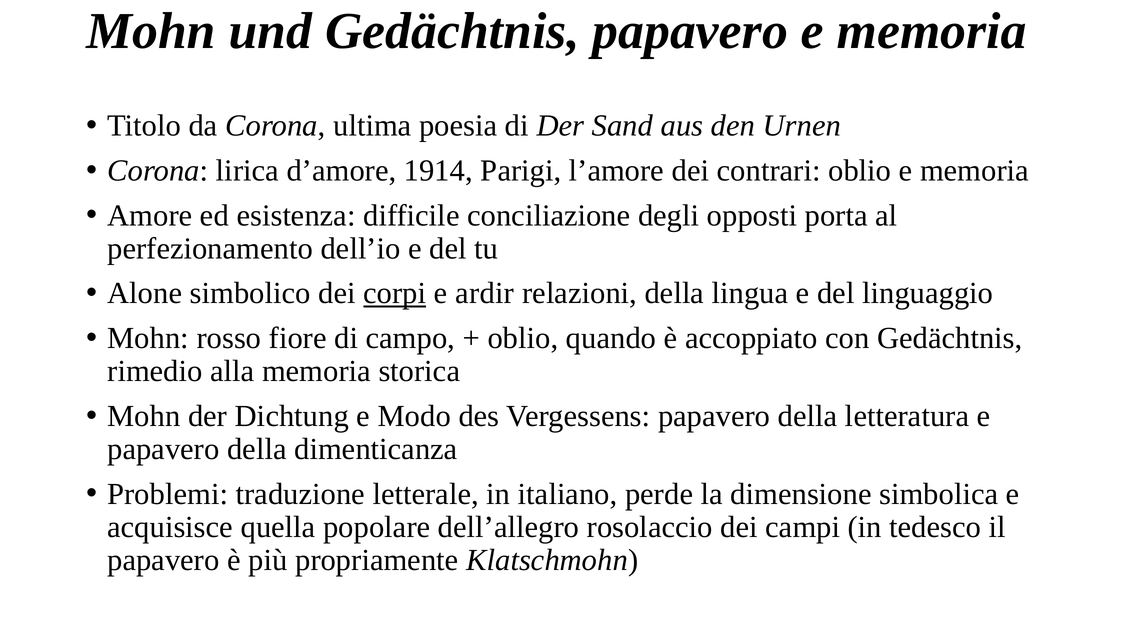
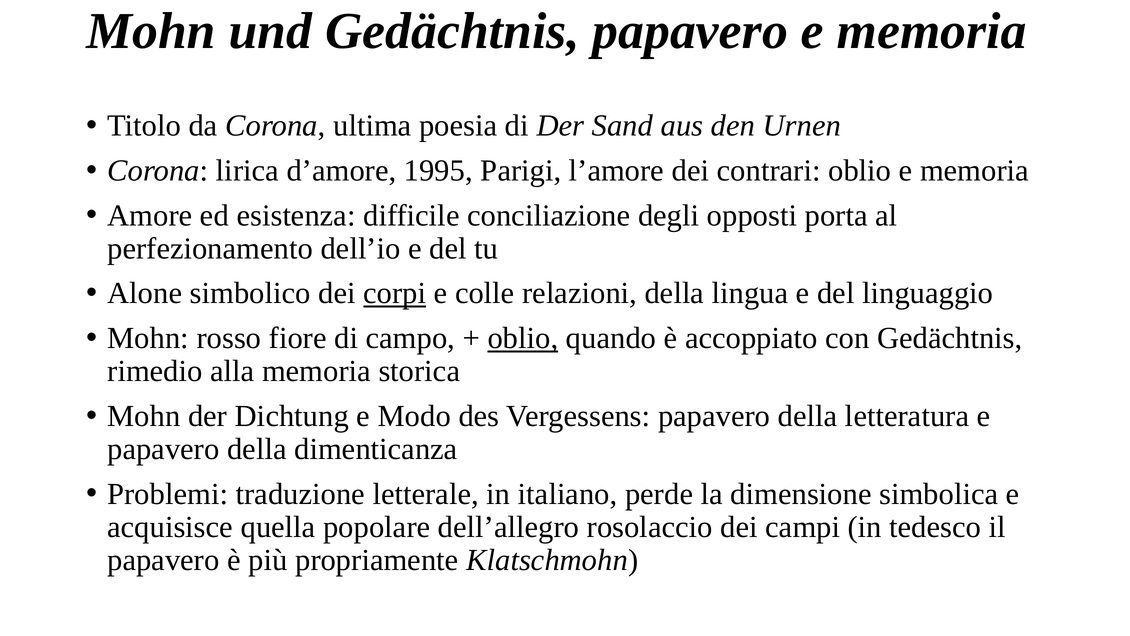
1914: 1914 -> 1995
ardir: ardir -> colle
oblio at (523, 338) underline: none -> present
